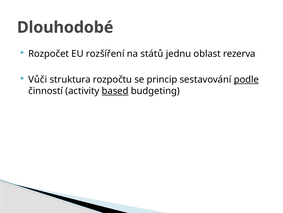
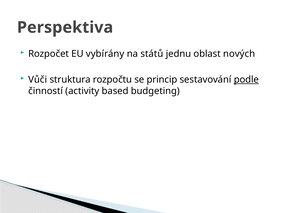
Dlouhodobé: Dlouhodobé -> Perspektiva
rozšíření: rozšíření -> vybírány
rezerva: rezerva -> nových
based underline: present -> none
